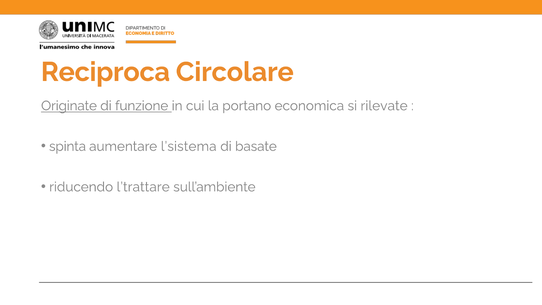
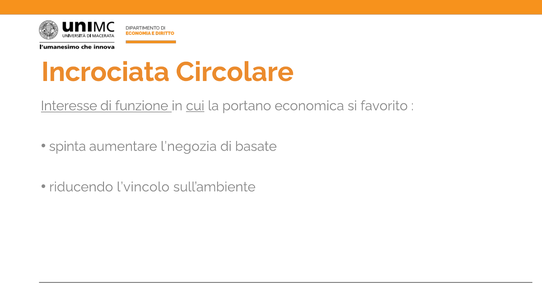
Reciproca: Reciproca -> Incrociata
Originate: Originate -> Interesse
cui underline: none -> present
rilevate: rilevate -> favorito
l’sistema: l’sistema -> l’negozia
l’trattare: l’trattare -> l’vincolo
